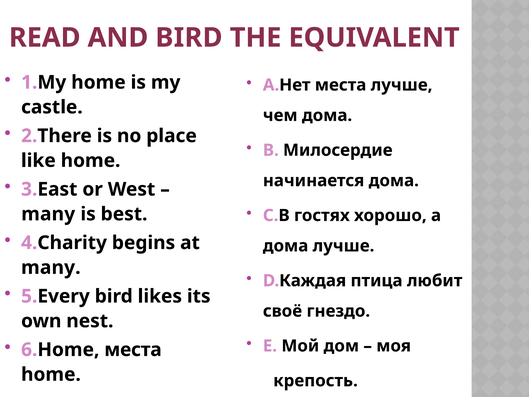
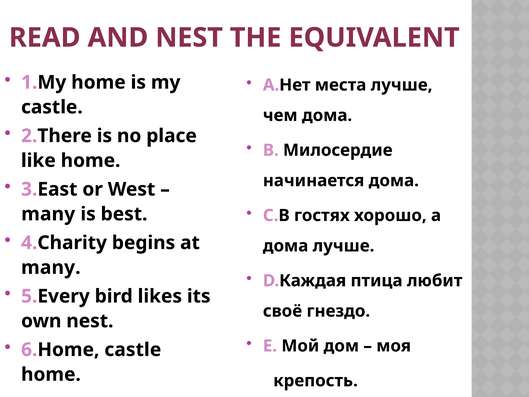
AND BIRD: BIRD -> NEST
6.Home места: места -> castle
